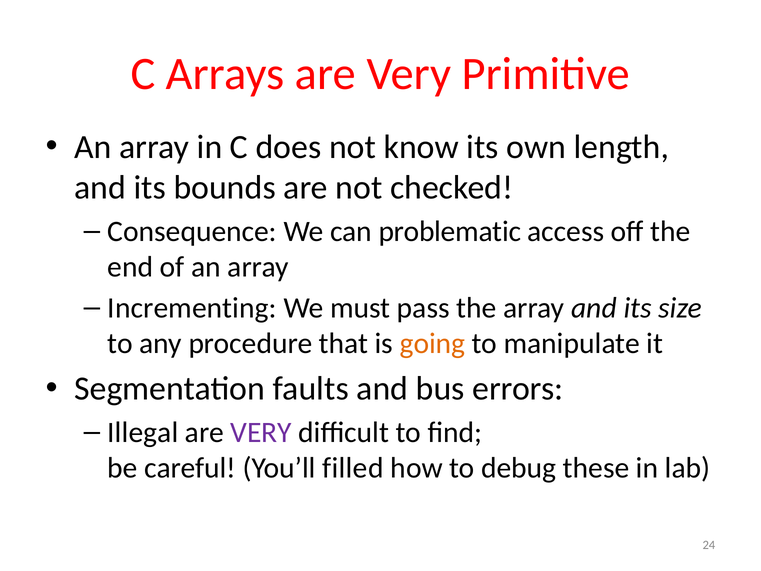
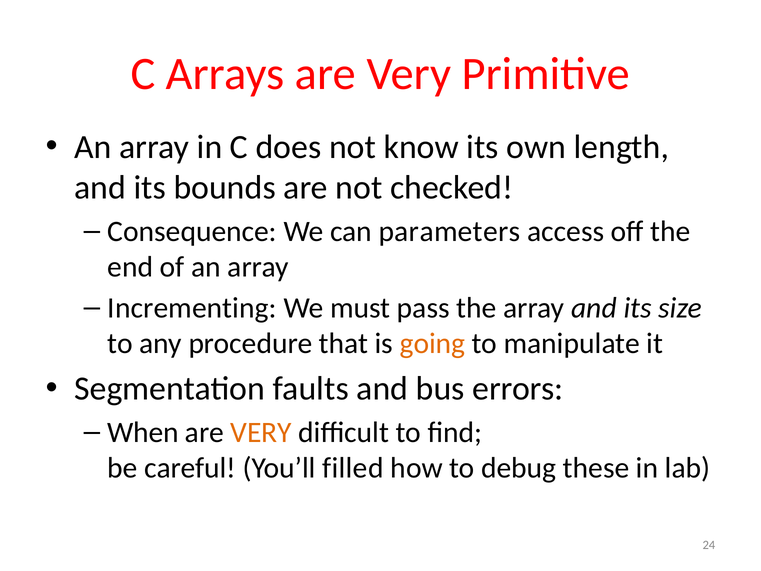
problematic: problematic -> parameters
Illegal: Illegal -> When
VERY at (261, 432) colour: purple -> orange
